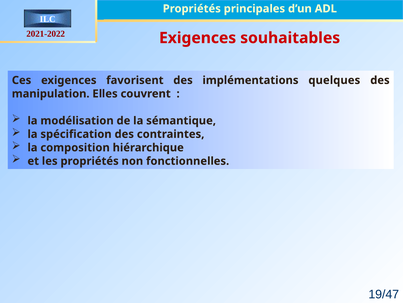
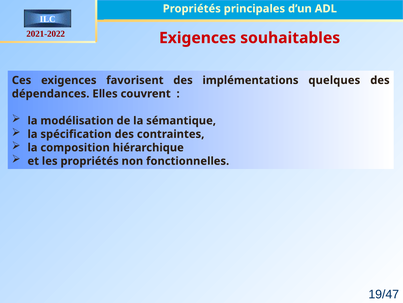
manipulation: manipulation -> dépendances
